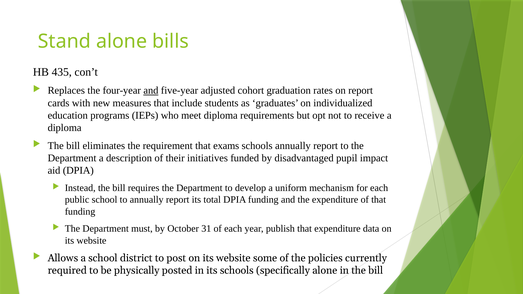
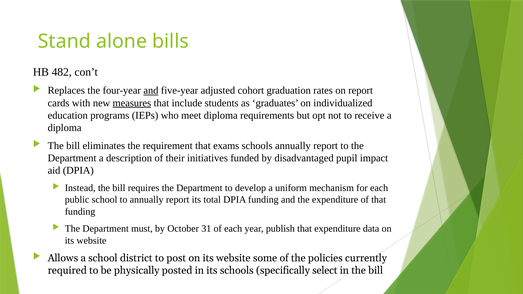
435: 435 -> 482
measures underline: none -> present
specifically alone: alone -> select
